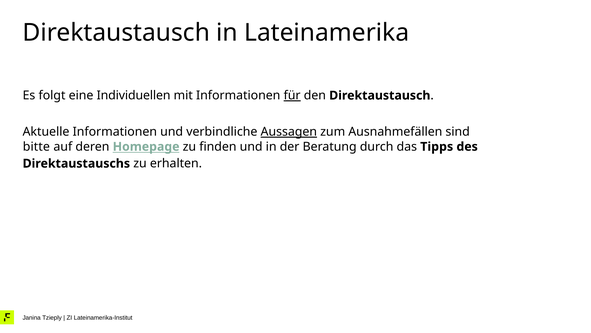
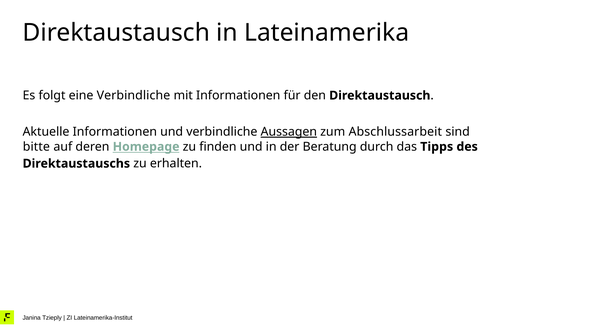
eine Individuellen: Individuellen -> Verbindliche
für underline: present -> none
Ausnahmefällen: Ausnahmefällen -> Abschlussarbeit
